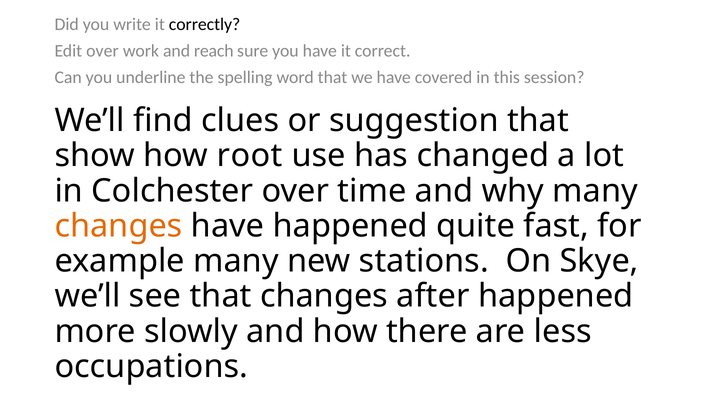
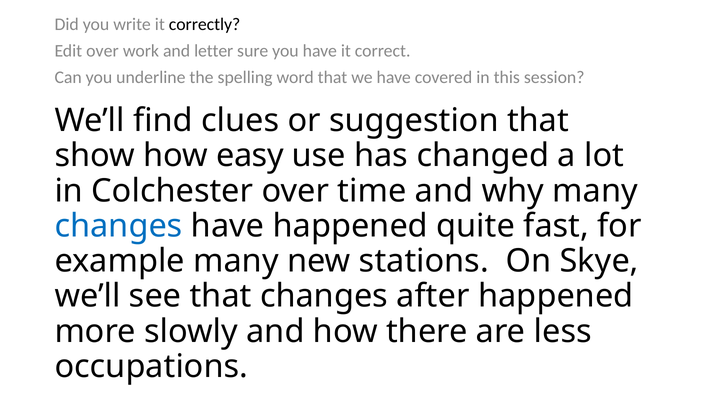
reach: reach -> letter
root: root -> easy
changes at (119, 226) colour: orange -> blue
